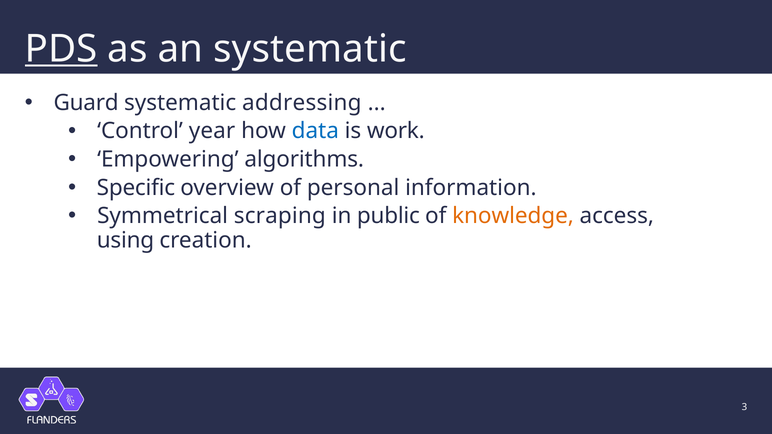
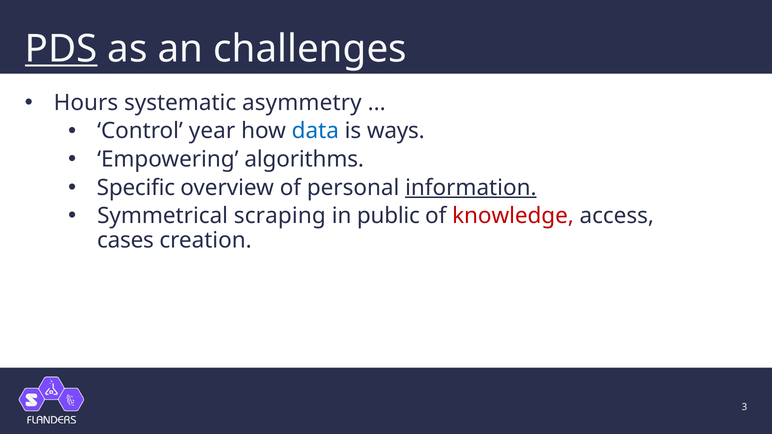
an systematic: systematic -> challenges
Guard: Guard -> Hours
addressing: addressing -> asymmetry
work: work -> ways
information underline: none -> present
knowledge colour: orange -> red
using: using -> cases
